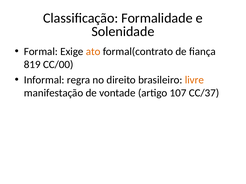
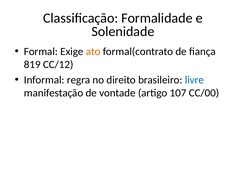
CC/00: CC/00 -> CC/12
livre colour: orange -> blue
CC/37: CC/37 -> CC/00
